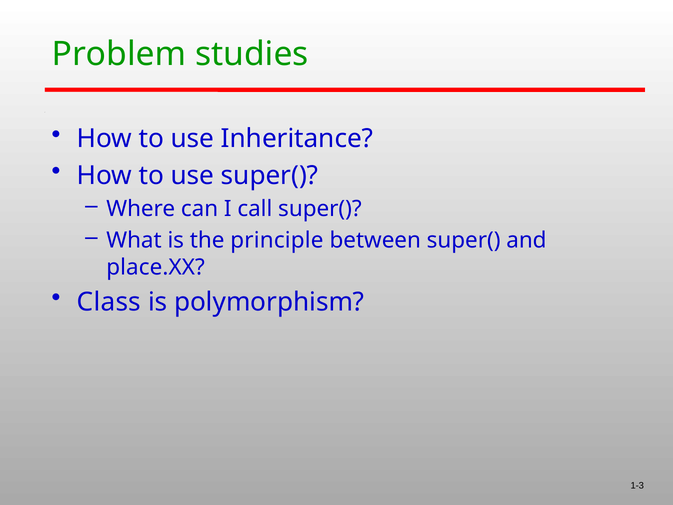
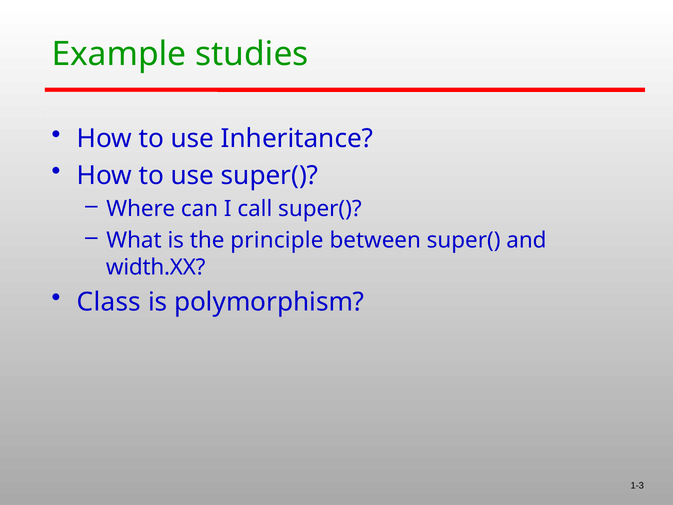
Problem: Problem -> Example
place.XX: place.XX -> width.XX
